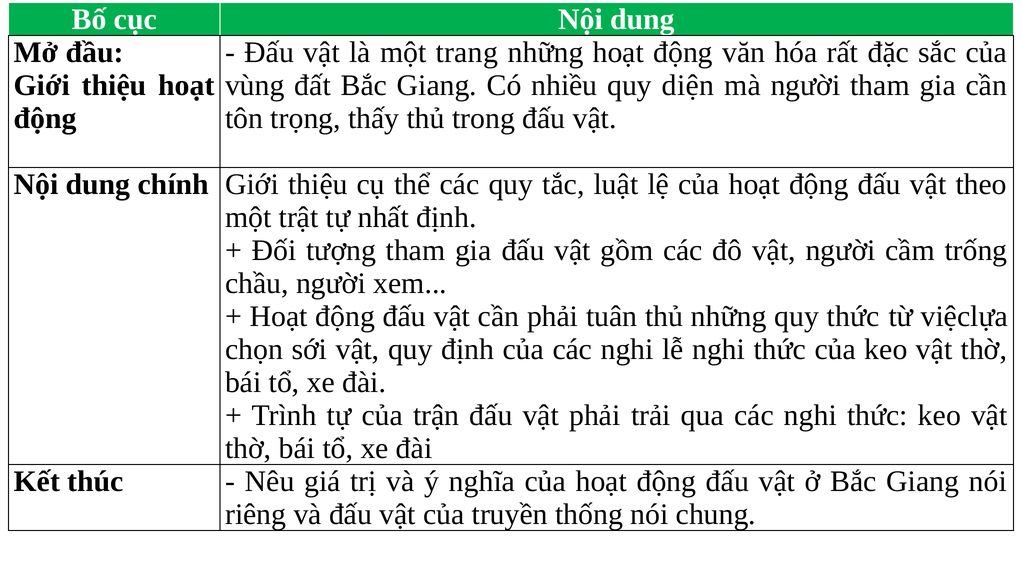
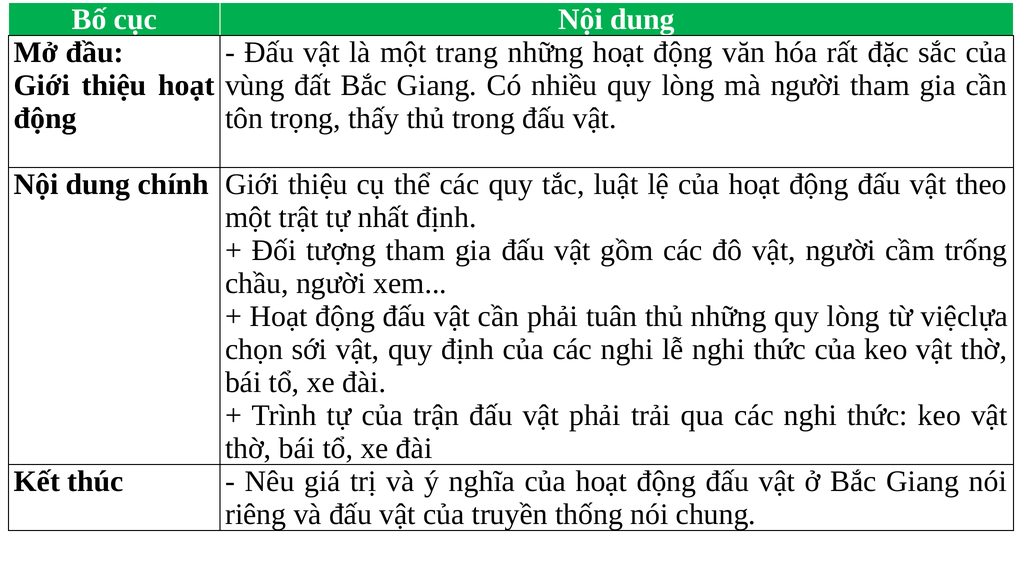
nhiều quy diện: diện -> lòng
những quy thức: thức -> lòng
